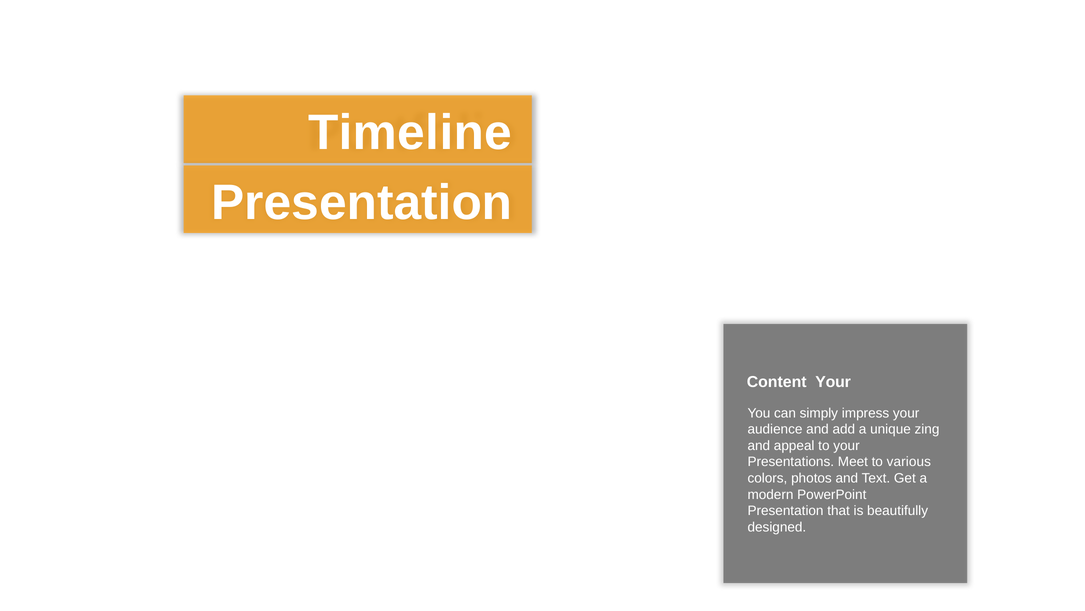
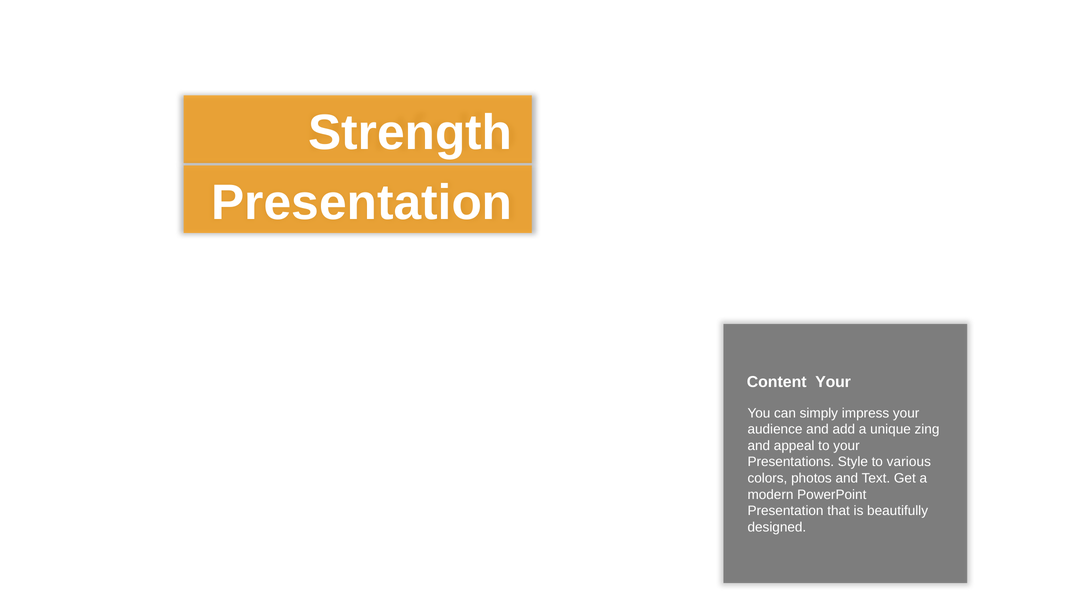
Timeline: Timeline -> Strength
Meet: Meet -> Style
